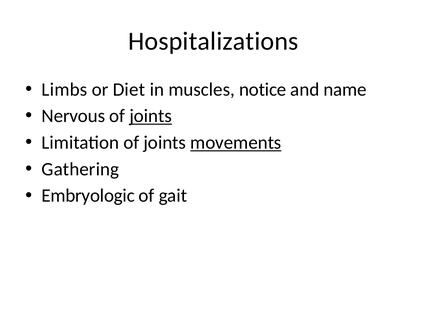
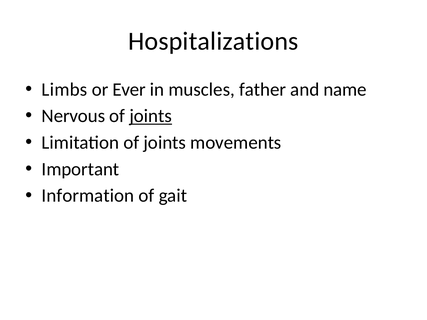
Diet: Diet -> Ever
notice: notice -> father
movements underline: present -> none
Gathering: Gathering -> Important
Embryologic: Embryologic -> Information
